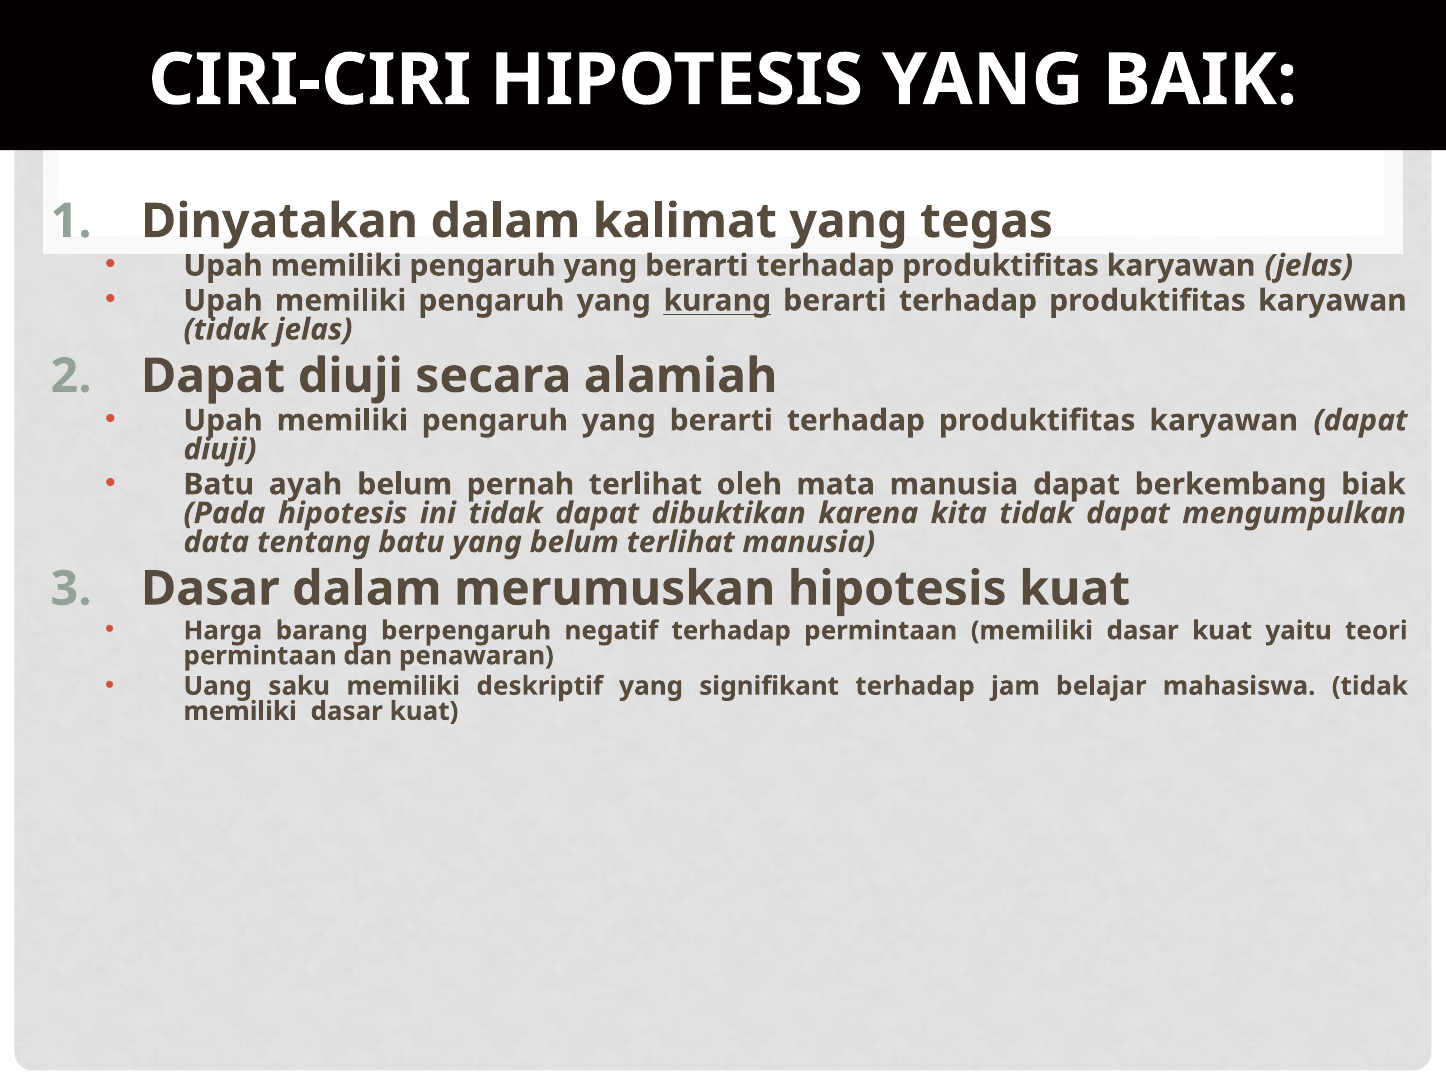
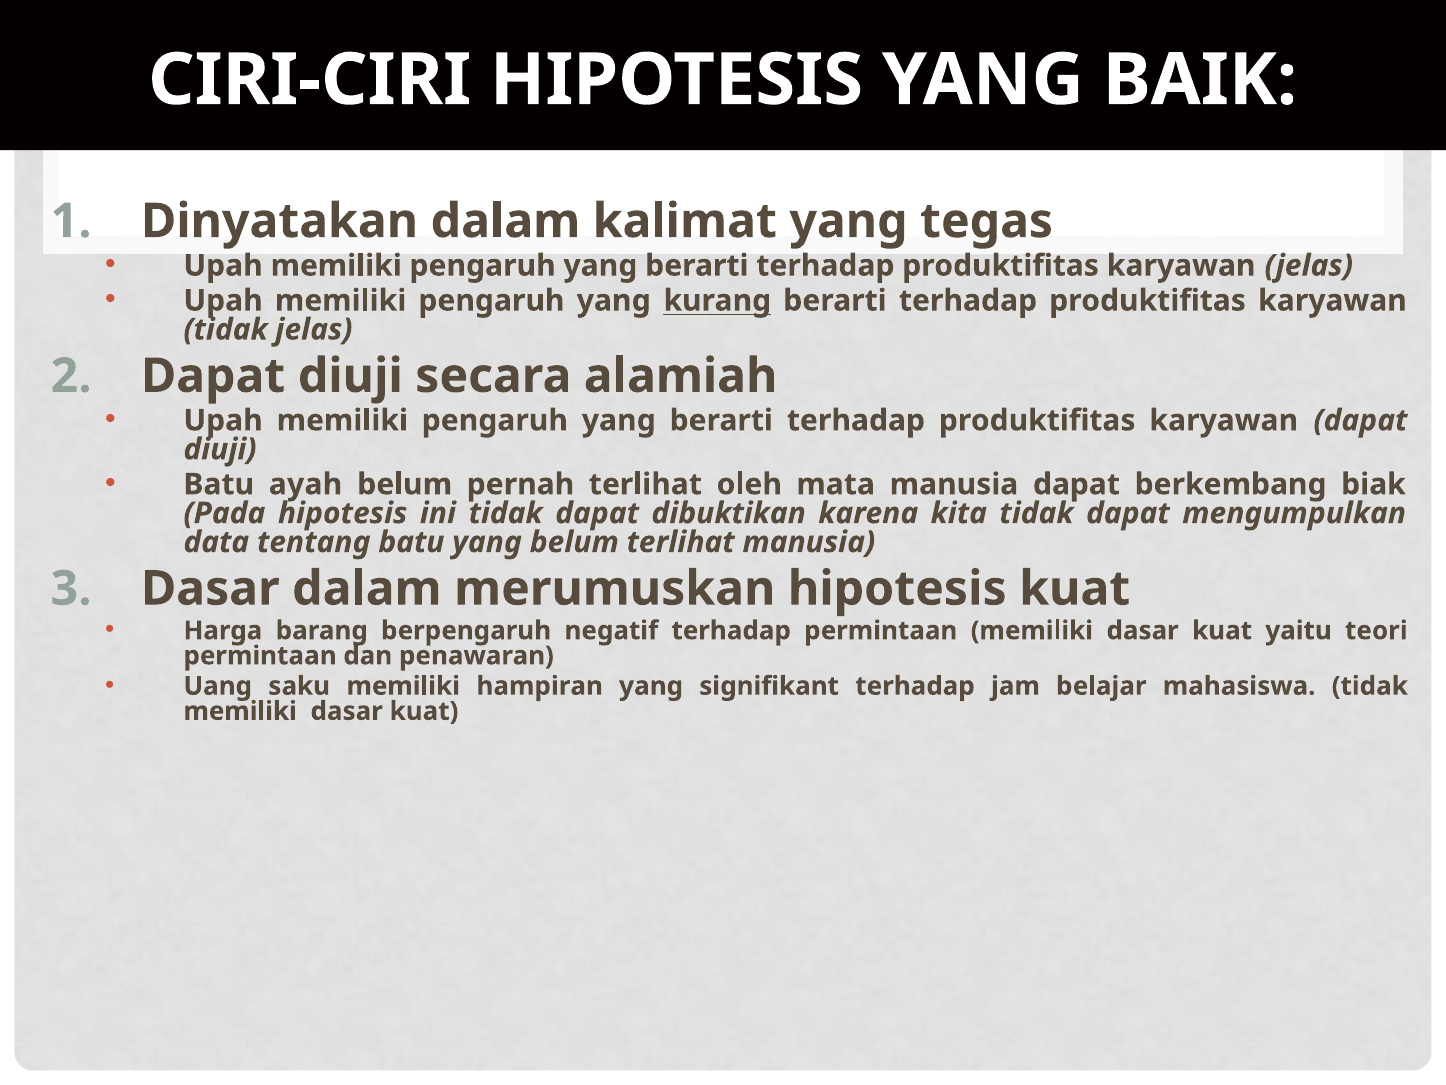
deskriptif: deskriptif -> hampiran
